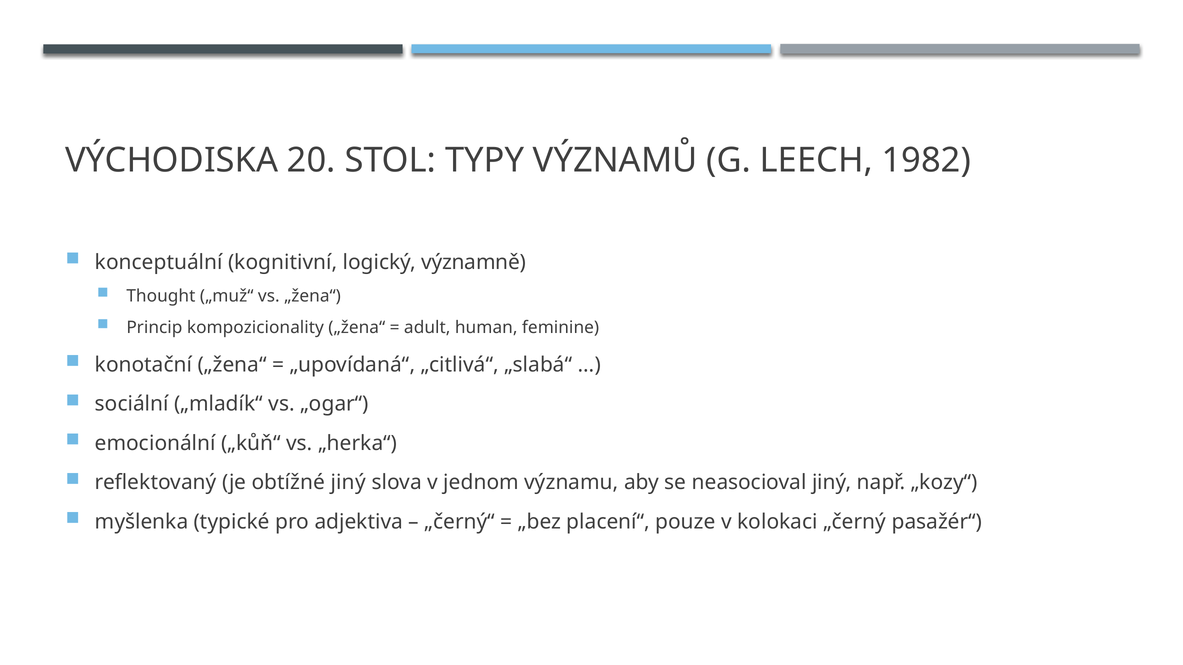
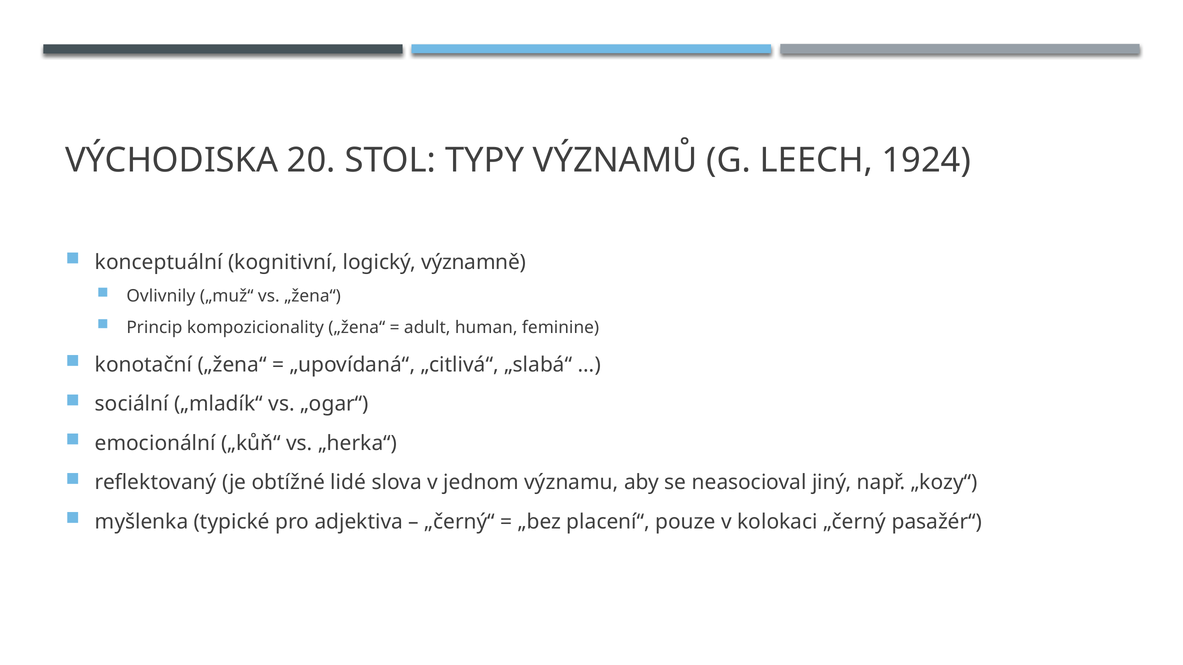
1982: 1982 -> 1924
Thought: Thought -> Ovlivnily
obtížné jiný: jiný -> lidé
